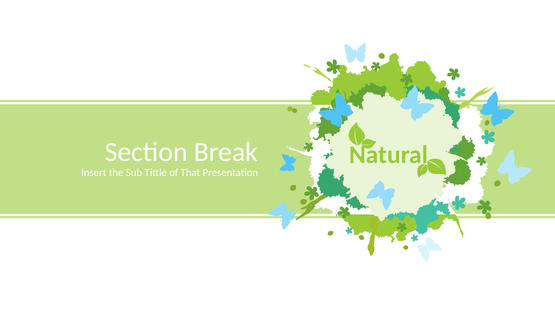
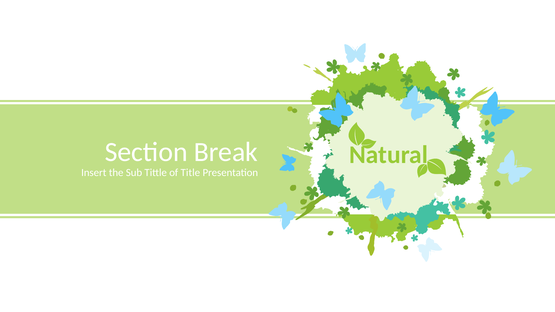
That: That -> Title
